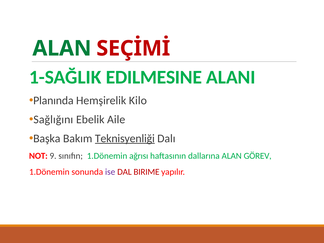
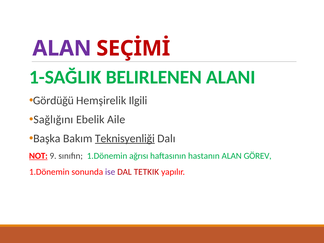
ALAN at (62, 48) colour: green -> purple
EDILMESINE: EDILMESINE -> BELIRLENEN
Planında: Planında -> Gördüğü
Kilo: Kilo -> Ilgili
NOT underline: none -> present
dallarına: dallarına -> hastanın
BIRIME: BIRIME -> TETKIK
